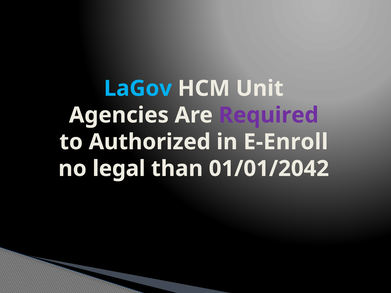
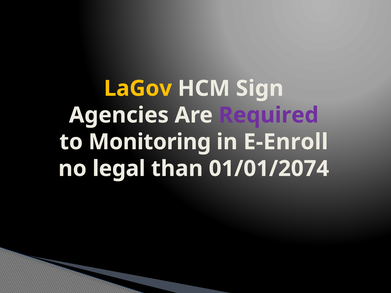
LaGov colour: light blue -> yellow
Unit: Unit -> Sign
Authorized: Authorized -> Monitoring
01/01/2042: 01/01/2042 -> 01/01/2074
